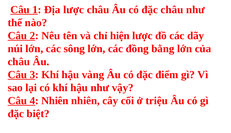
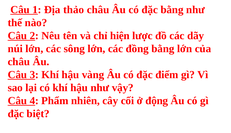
Địa lược: lược -> thảo
đặc châu: châu -> bằng
4 Nhiên: Nhiên -> Phẩm
triệu: triệu -> động
